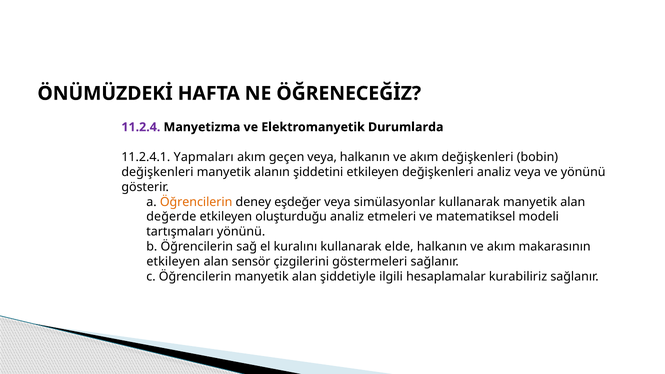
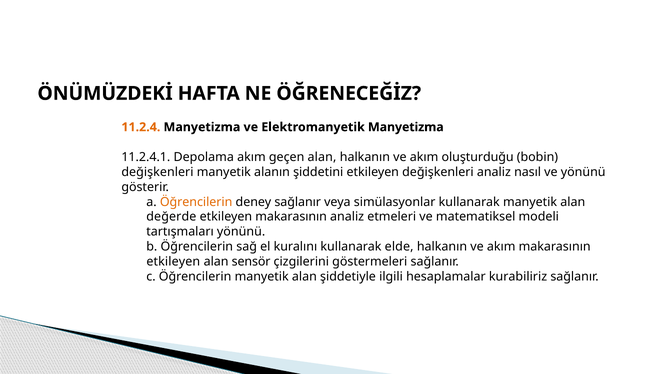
11.2.4 colour: purple -> orange
Elektromanyetik Durumlarda: Durumlarda -> Manyetizma
Yapmaları: Yapmaları -> Depolama
geçen veya: veya -> alan
akım değişkenleri: değişkenleri -> oluşturduğu
analiz veya: veya -> nasıl
deney eşdeğer: eşdeğer -> sağlanır
etkileyen oluşturduğu: oluşturduğu -> makarasının
